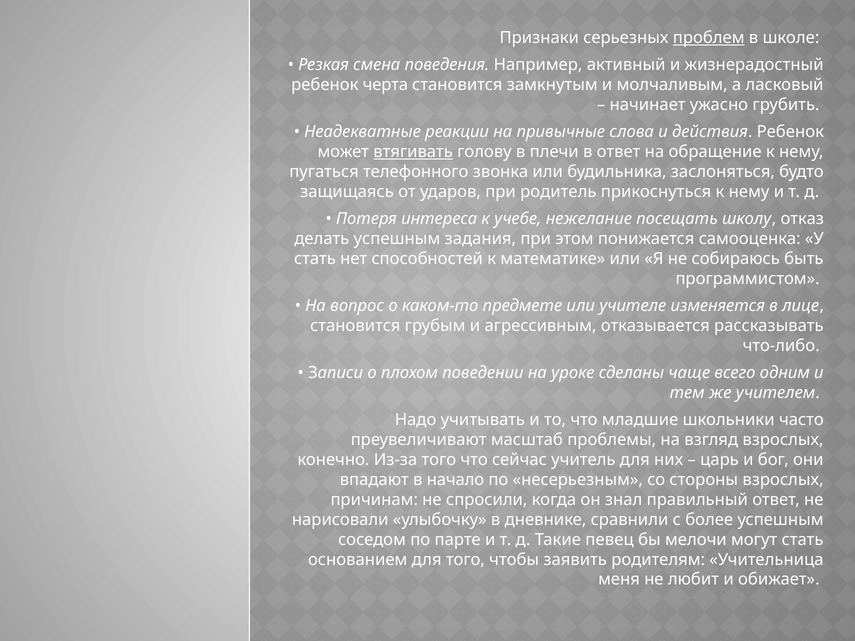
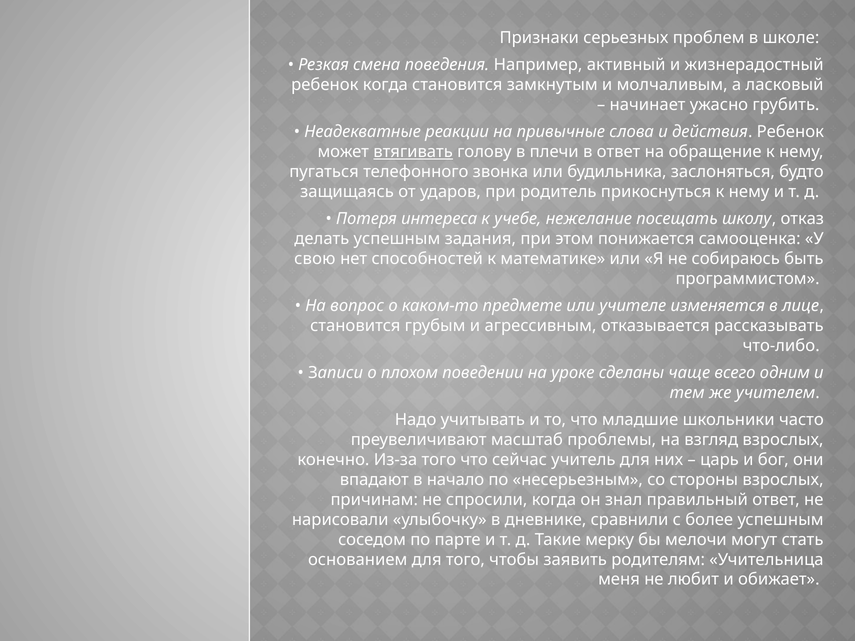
проблем underline: present -> none
ребенок черта: черта -> когда
стать at (315, 259): стать -> свою
певец: певец -> мерку
